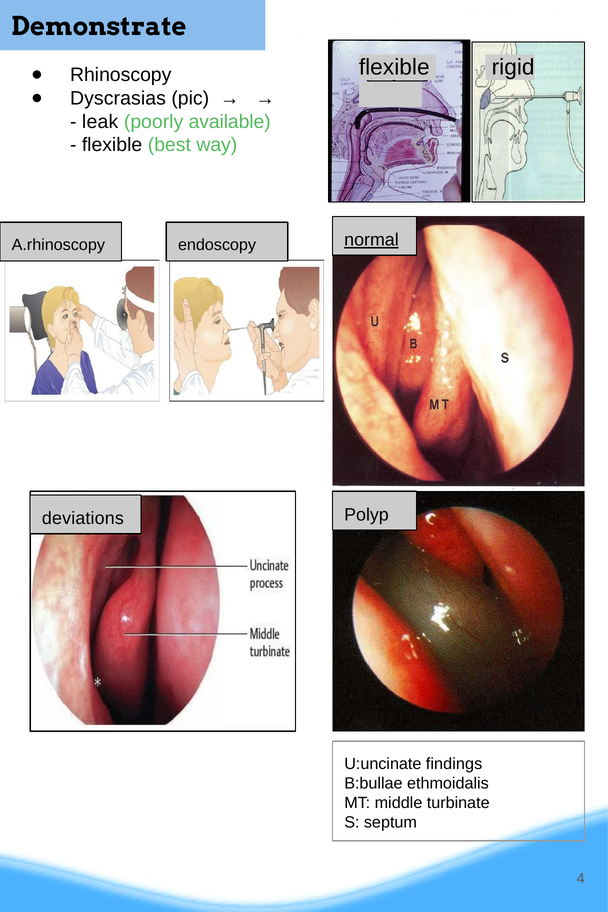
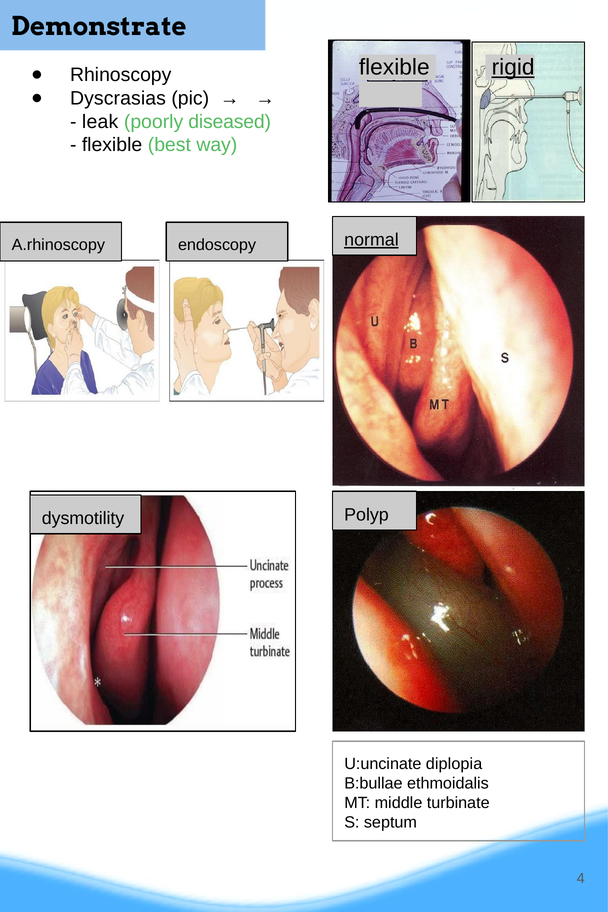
rigid underline: none -> present
available: available -> diseased
deviations: deviations -> dysmotility
findings: findings -> diplopia
